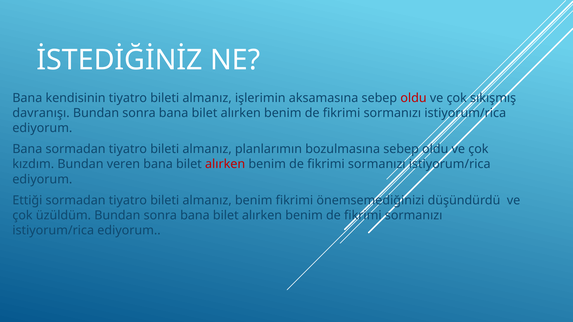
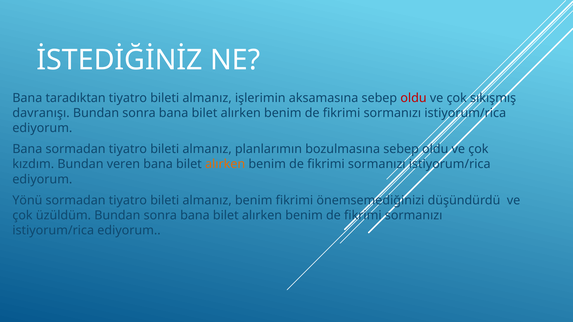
kendisinin: kendisinin -> taradıktan
alırken at (225, 164) colour: red -> orange
Ettiği: Ettiği -> Yönü
